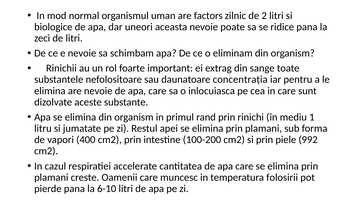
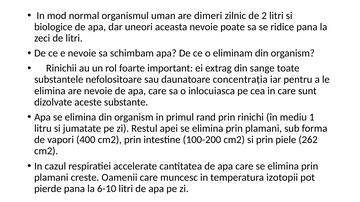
factors: factors -> dimeri
992: 992 -> 262
folosirii: folosirii -> izotopii
